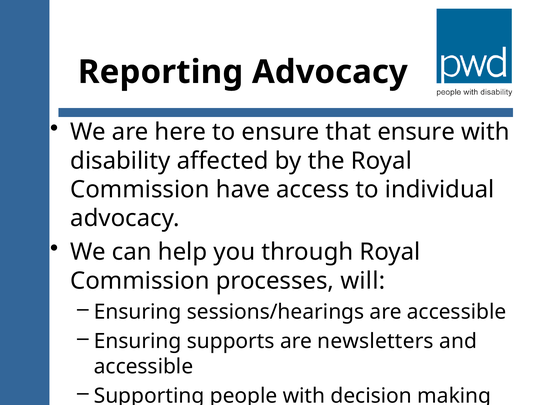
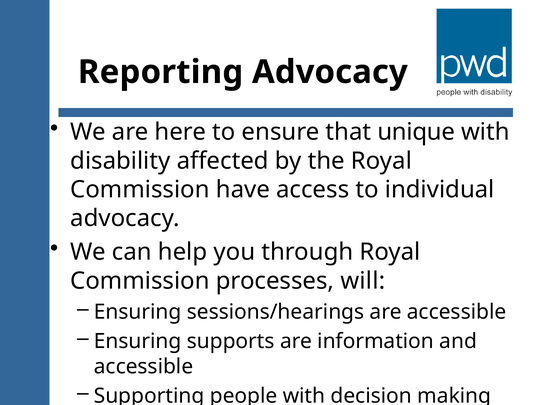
that ensure: ensure -> unique
newsletters: newsletters -> information
